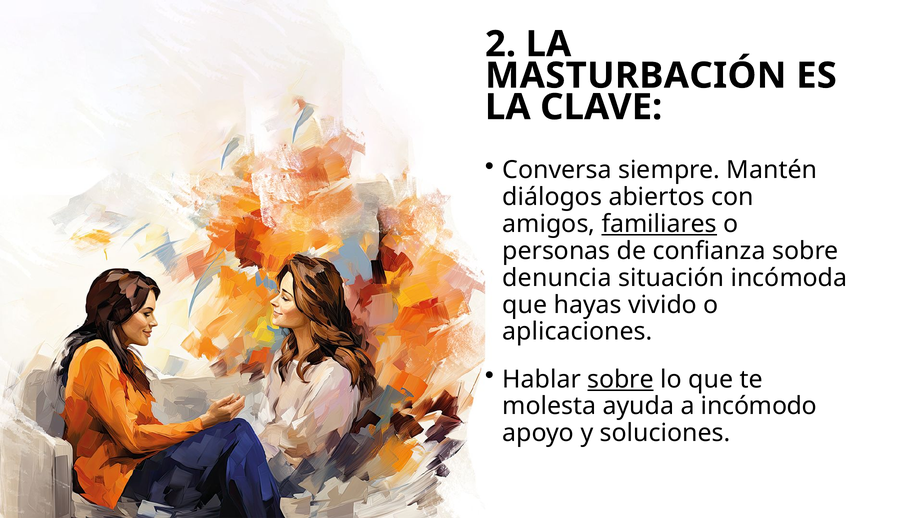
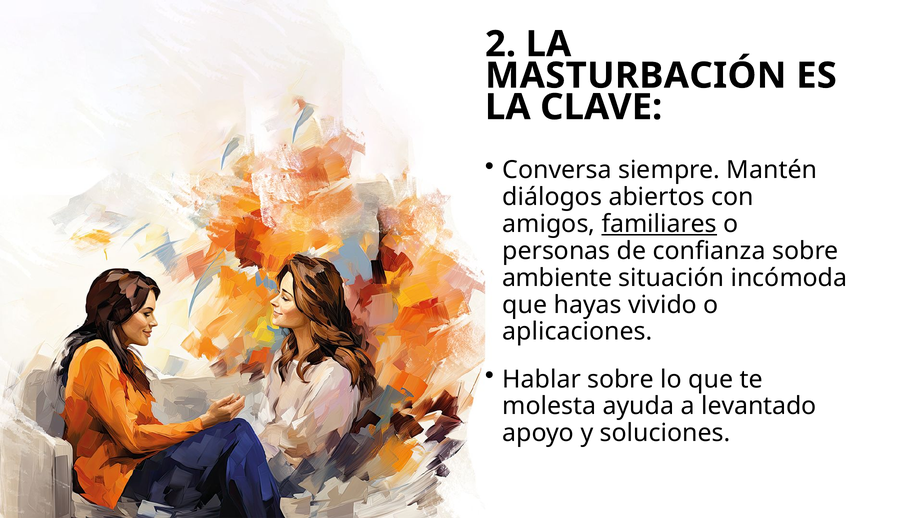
denuncia: denuncia -> ambiente
sobre at (621, 380) underline: present -> none
incómodo: incómodo -> levantado
